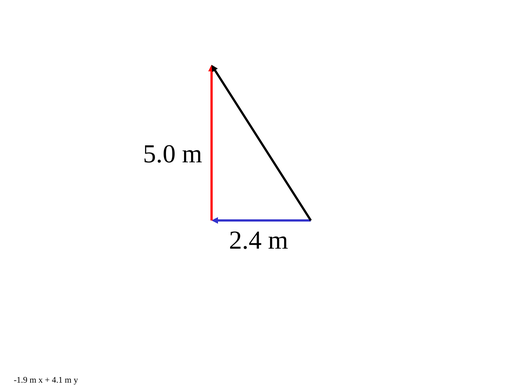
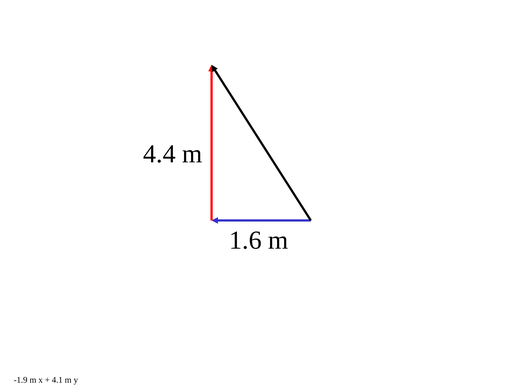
5.0: 5.0 -> 4.4
2.4: 2.4 -> 1.6
